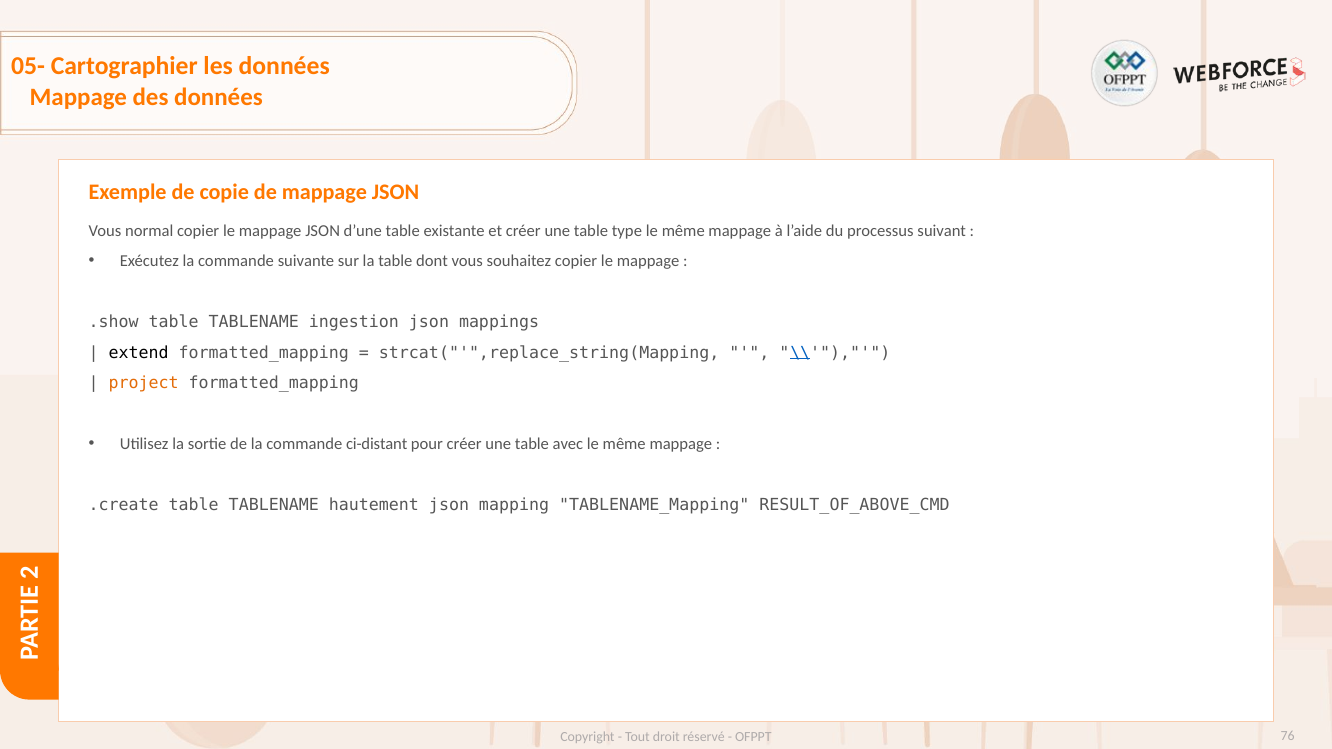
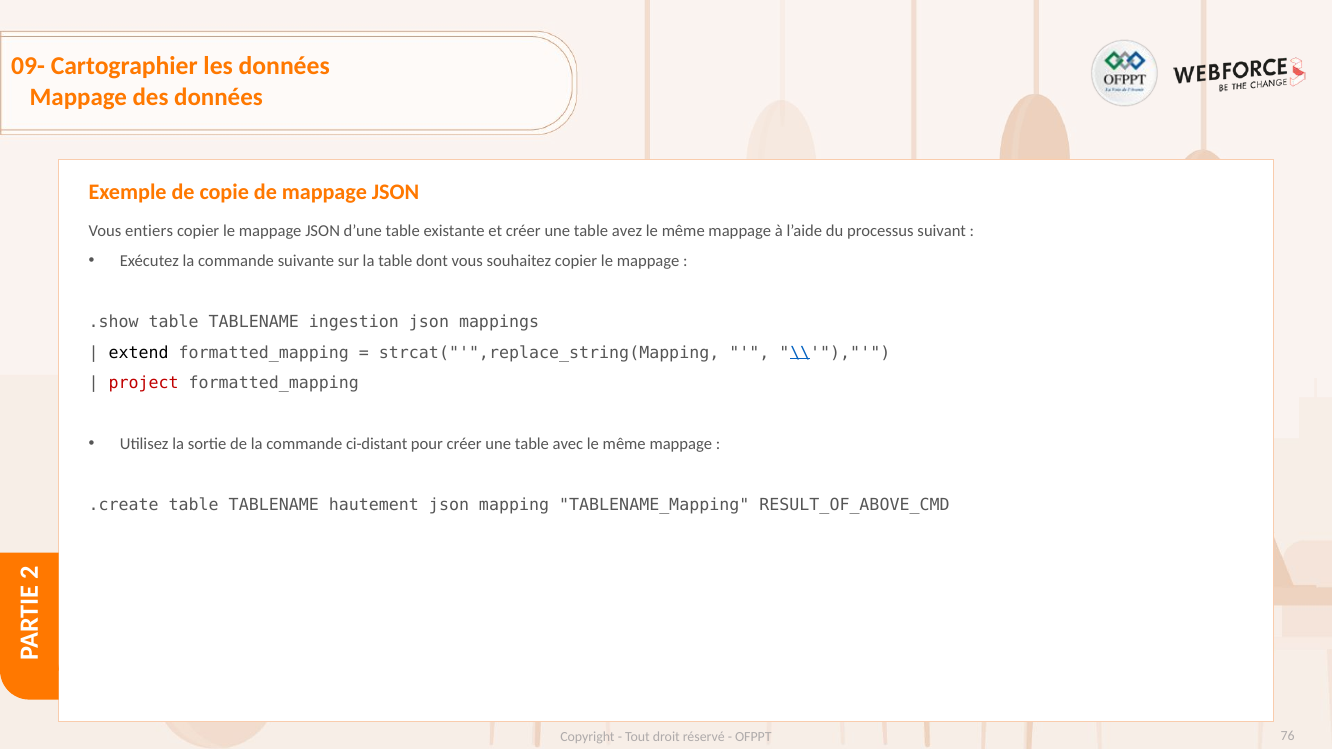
05-: 05- -> 09-
normal: normal -> entiers
type: type -> avez
project colour: orange -> red
